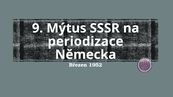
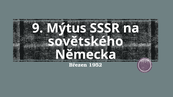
periodizace: periodizace -> sovětského
